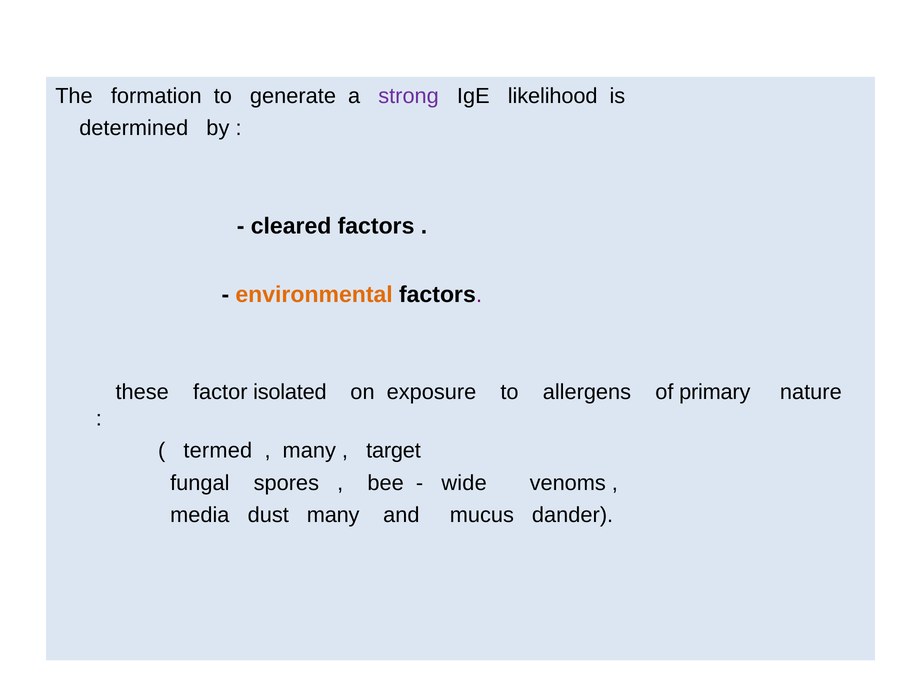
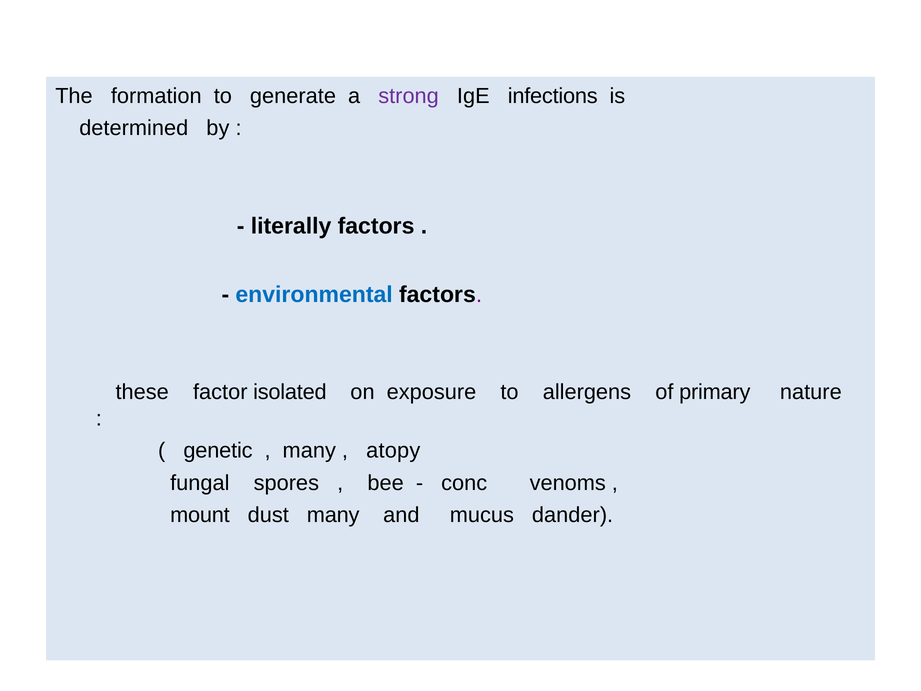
likelihood: likelihood -> infections
cleared: cleared -> literally
environmental colour: orange -> blue
termed: termed -> genetic
target: target -> atopy
wide: wide -> conc
media: media -> mount
